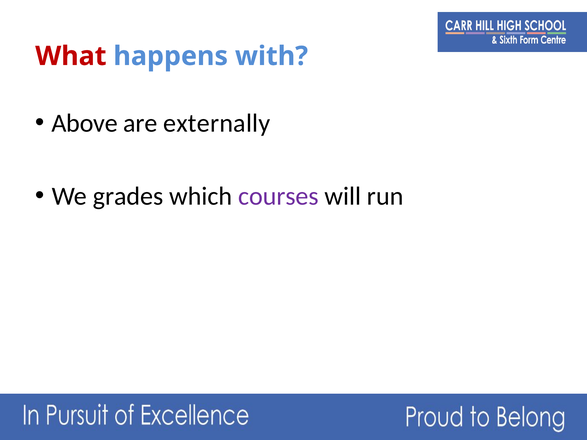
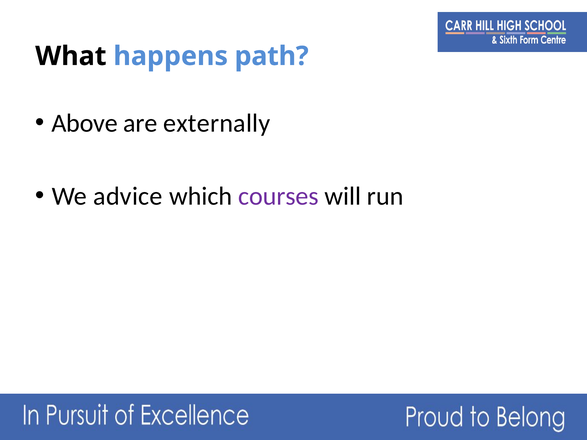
What colour: red -> black
with: with -> path
grades: grades -> advice
